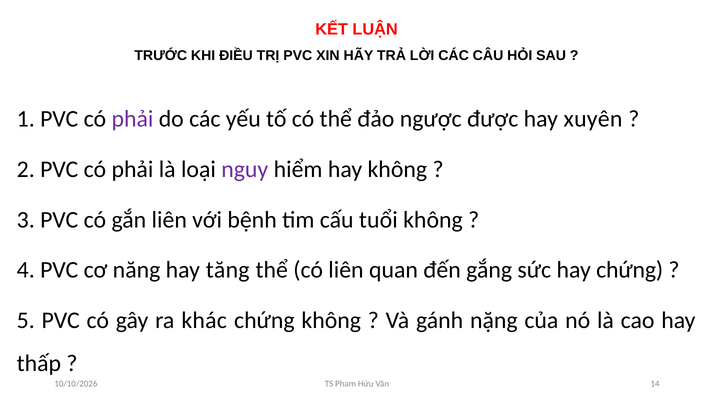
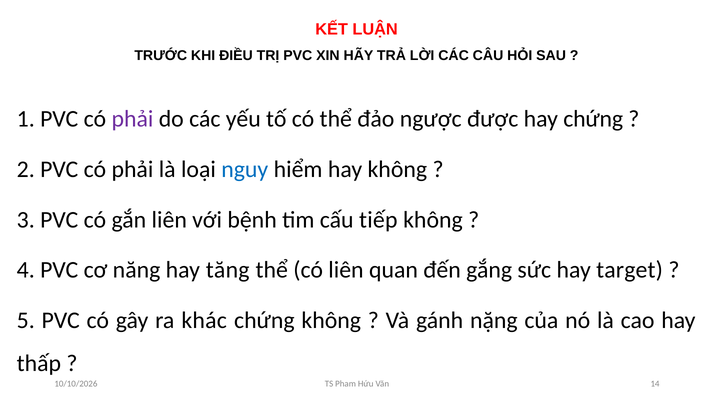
hay xuyên: xuyên -> chứng
nguy colour: purple -> blue
tuổi: tuổi -> tiếp
hay chứng: chứng -> target
